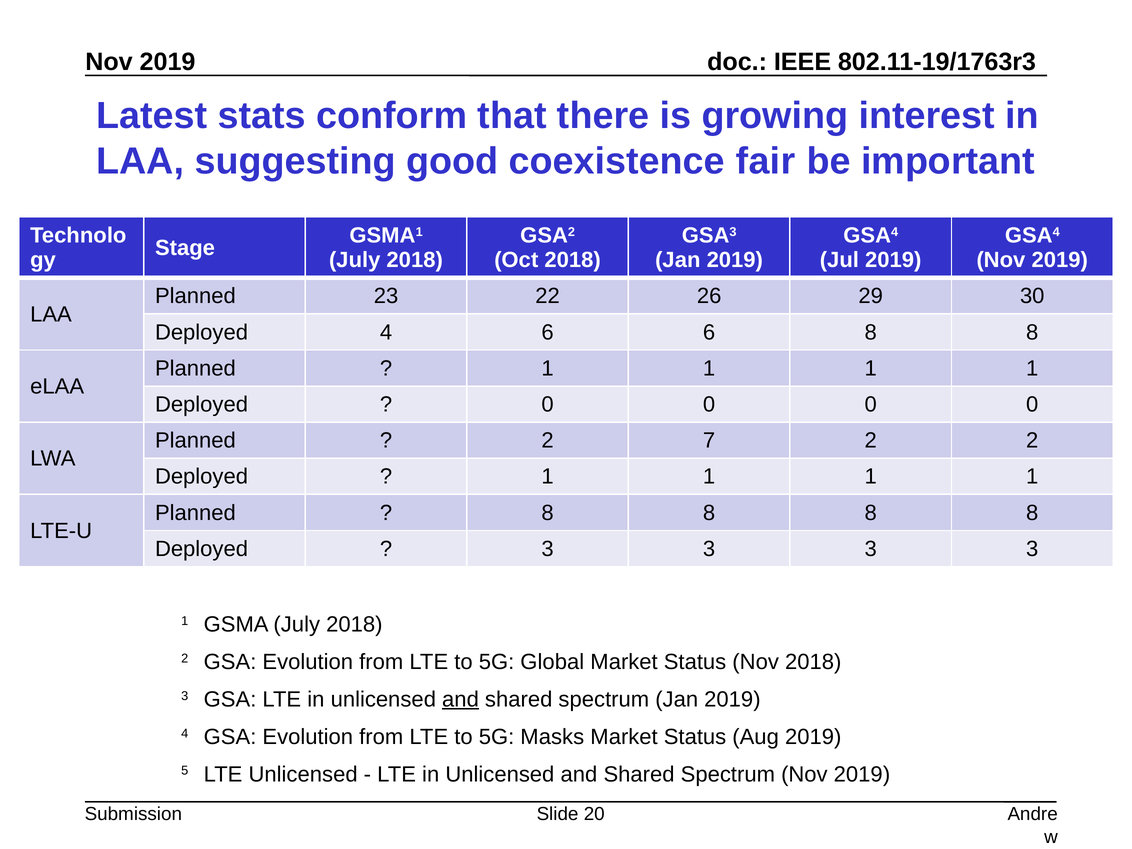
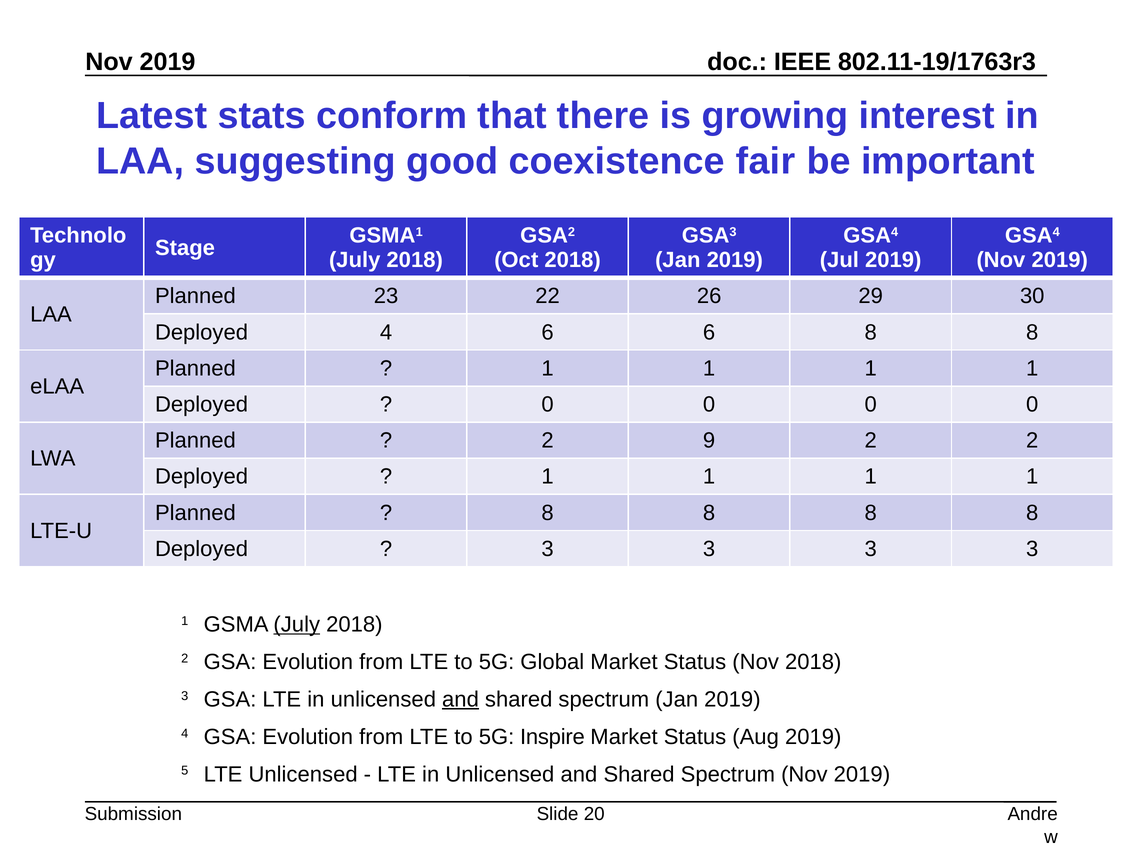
7: 7 -> 9
July at (297, 625) underline: none -> present
Masks: Masks -> Inspire
